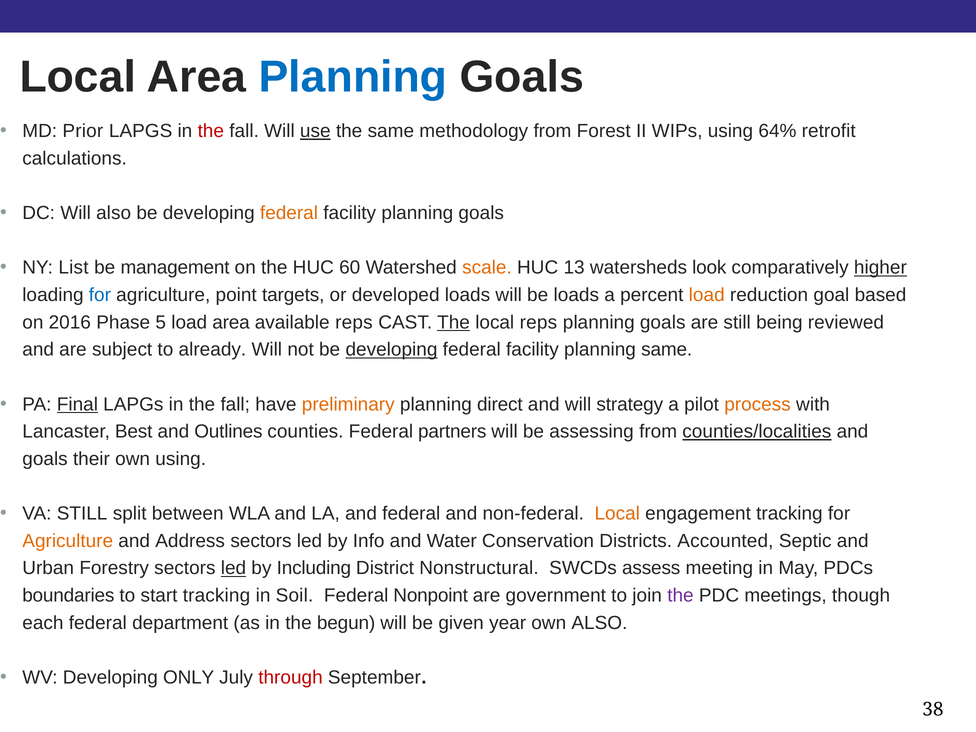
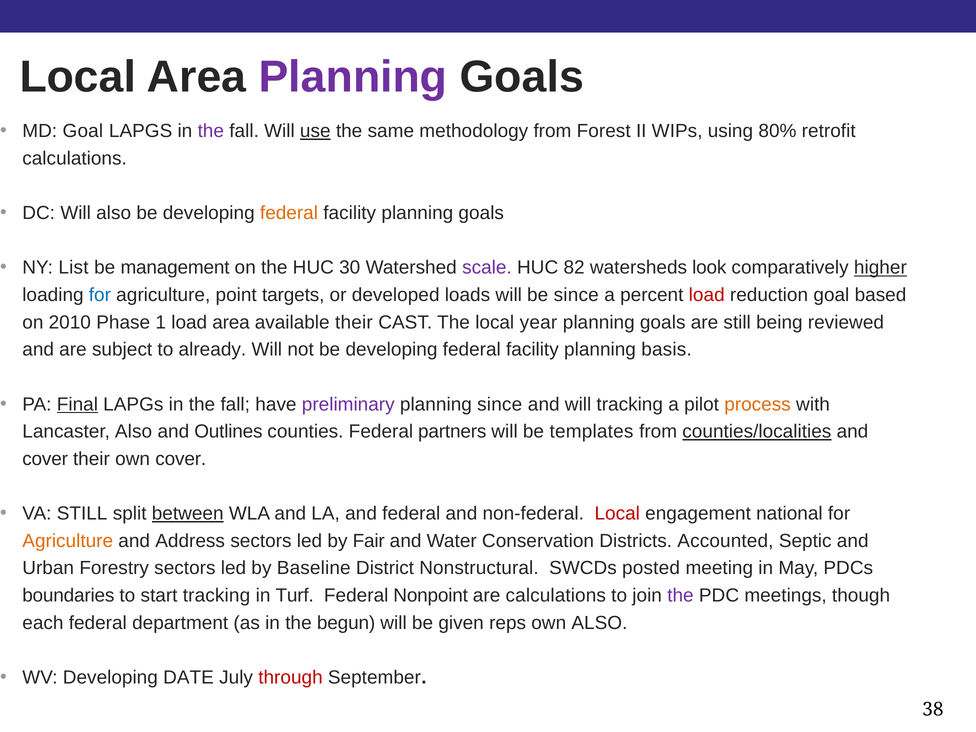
Planning at (353, 77) colour: blue -> purple
MD Prior: Prior -> Goal
the at (211, 131) colour: red -> purple
64%: 64% -> 80%
60: 60 -> 30
scale colour: orange -> purple
13: 13 -> 82
be loads: loads -> since
load at (707, 295) colour: orange -> red
2016: 2016 -> 2010
5: 5 -> 1
available reps: reps -> their
The at (454, 322) underline: present -> none
local reps: reps -> year
developing at (391, 350) underline: present -> none
planning same: same -> basis
preliminary colour: orange -> purple
planning direct: direct -> since
will strategy: strategy -> tracking
Lancaster Best: Best -> Also
assessing: assessing -> templates
goals at (45, 459): goals -> cover
own using: using -> cover
between underline: none -> present
Local at (617, 514) colour: orange -> red
engagement tracking: tracking -> national
Info: Info -> Fair
led at (233, 568) underline: present -> none
Including: Including -> Baseline
assess: assess -> posted
Soil: Soil -> Turf
are government: government -> calculations
year: year -> reps
ONLY: ONLY -> DATE
